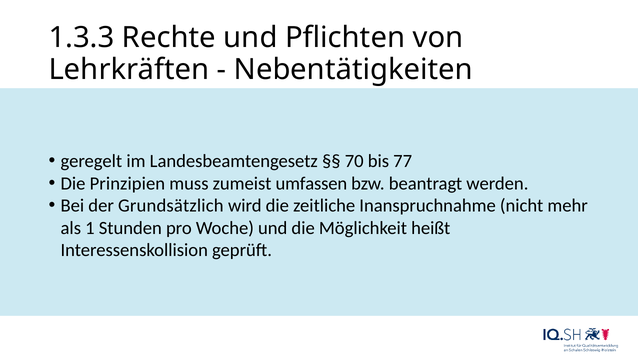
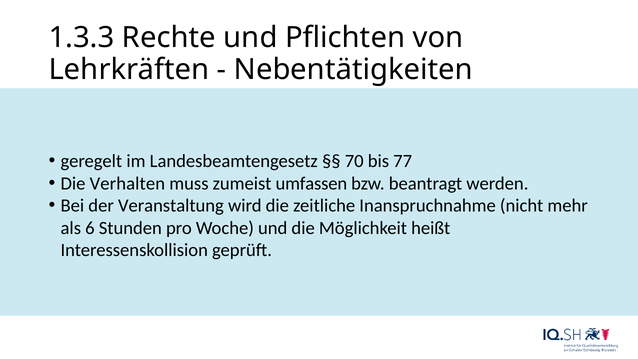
Prinzipien: Prinzipien -> Verhalten
Grundsätzlich: Grundsätzlich -> Veranstaltung
1: 1 -> 6
